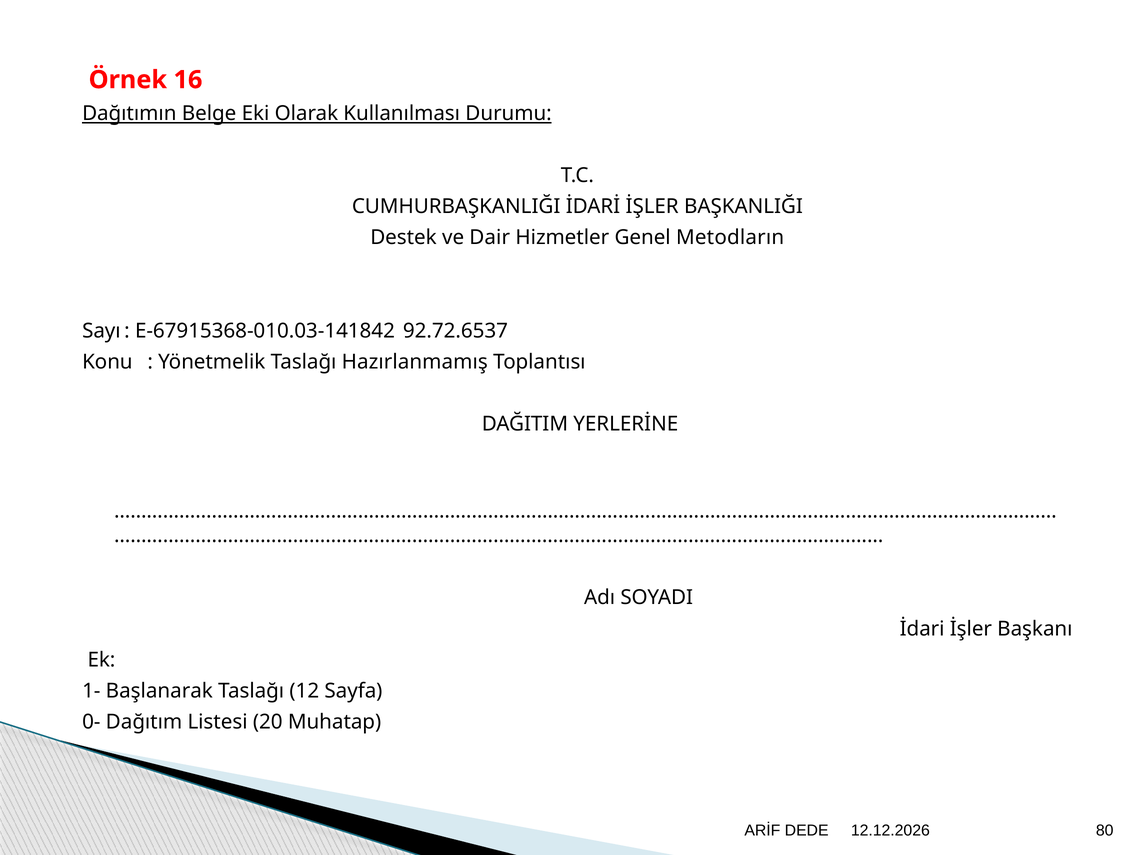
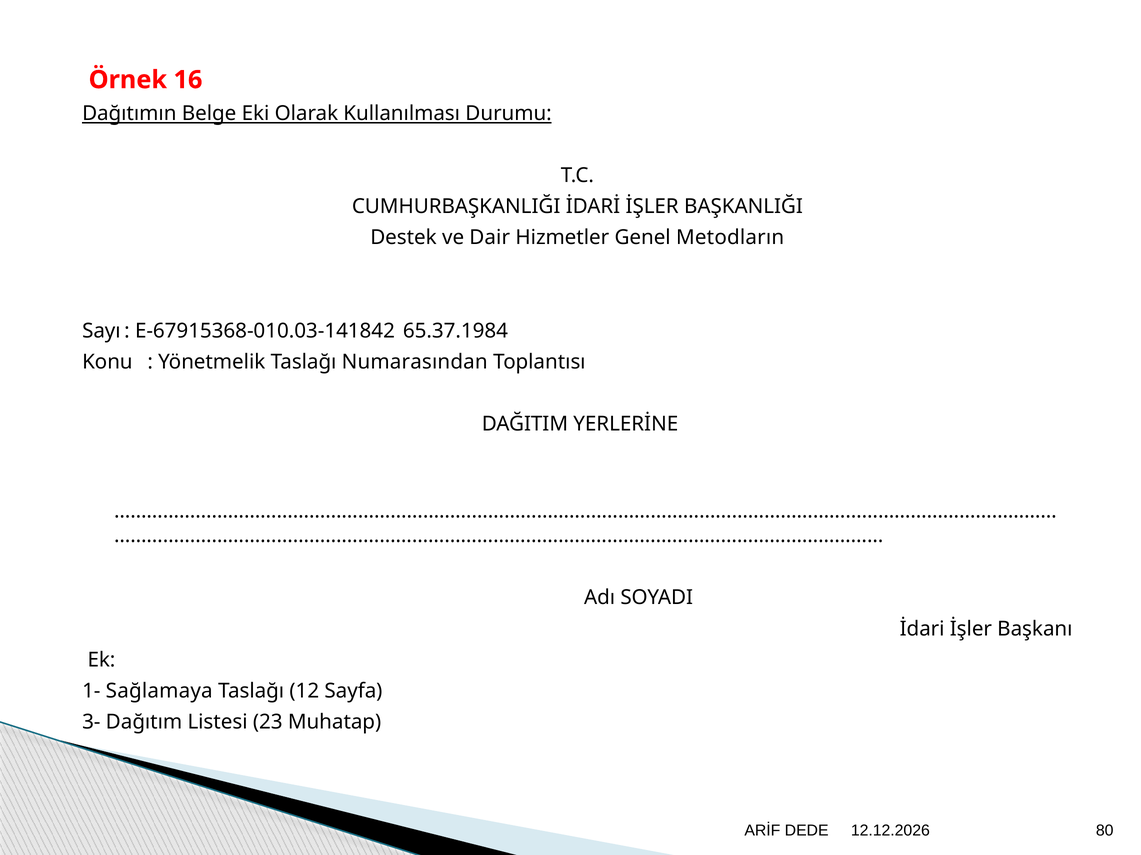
92.72.6537: 92.72.6537 -> 65.37.1984
Hazırlanmamış: Hazırlanmamış -> Numarasından
Başlanarak: Başlanarak -> Sağlamaya
0-: 0- -> 3-
20: 20 -> 23
